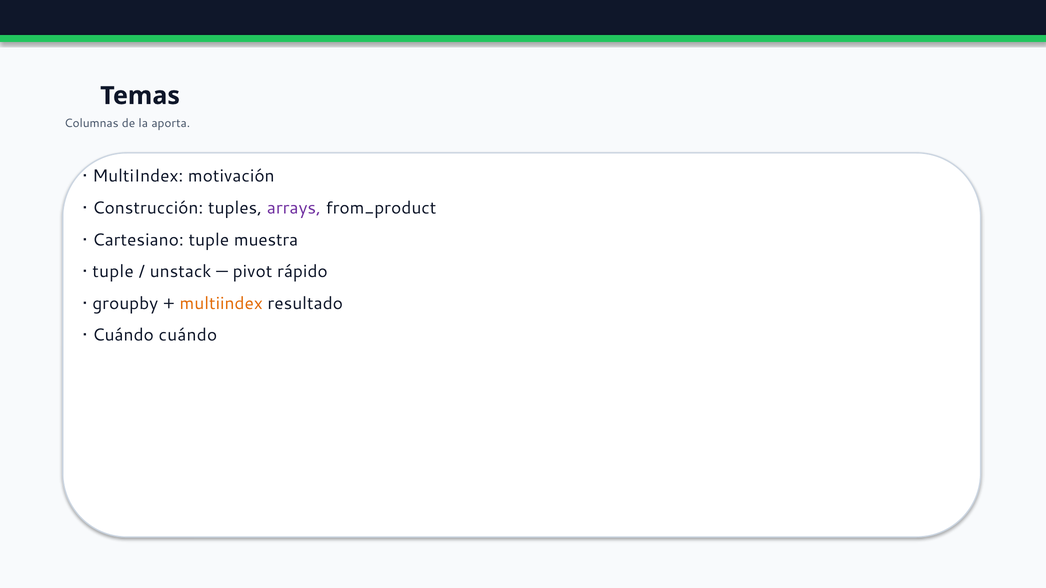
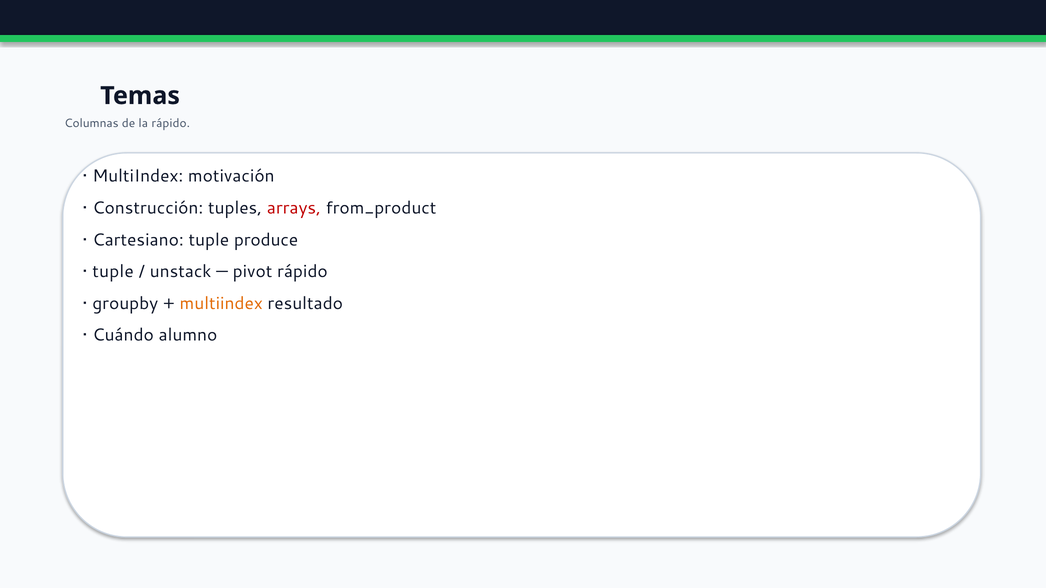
la aporta: aporta -> rápido
arrays colour: purple -> red
muestra: muestra -> produce
Cuándo cuándo: cuándo -> alumno
